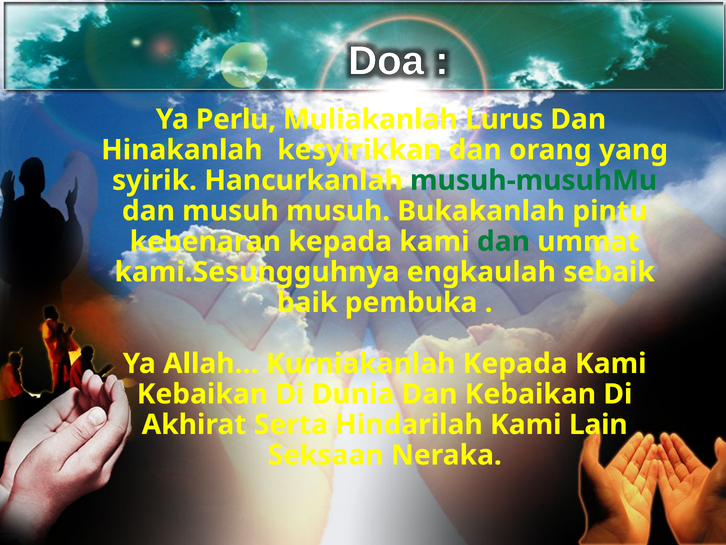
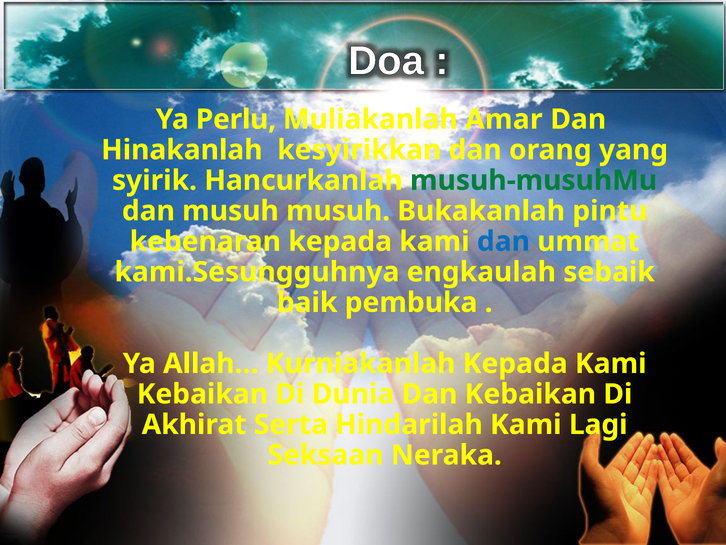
Lurus: Lurus -> Amar
dan at (503, 241) colour: green -> blue
Lain: Lain -> Lagi
